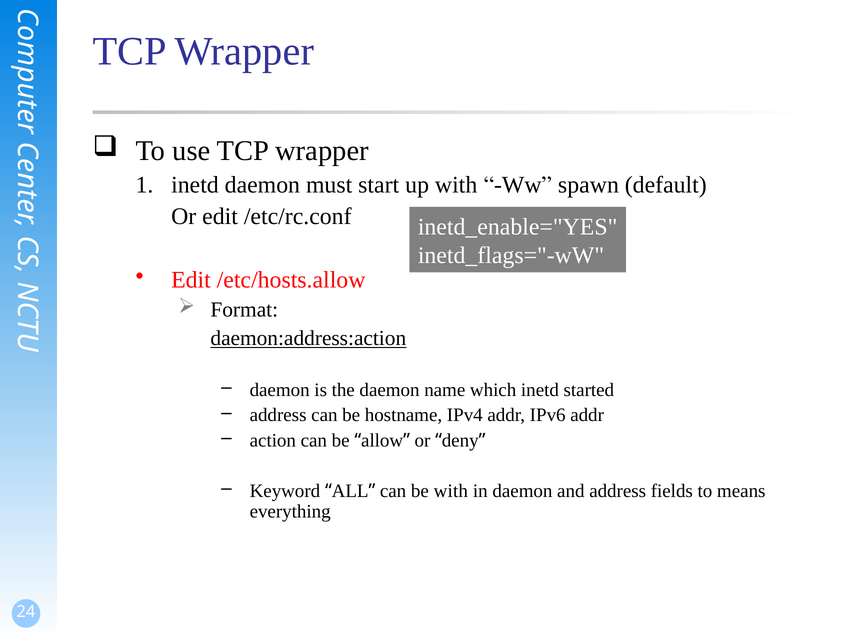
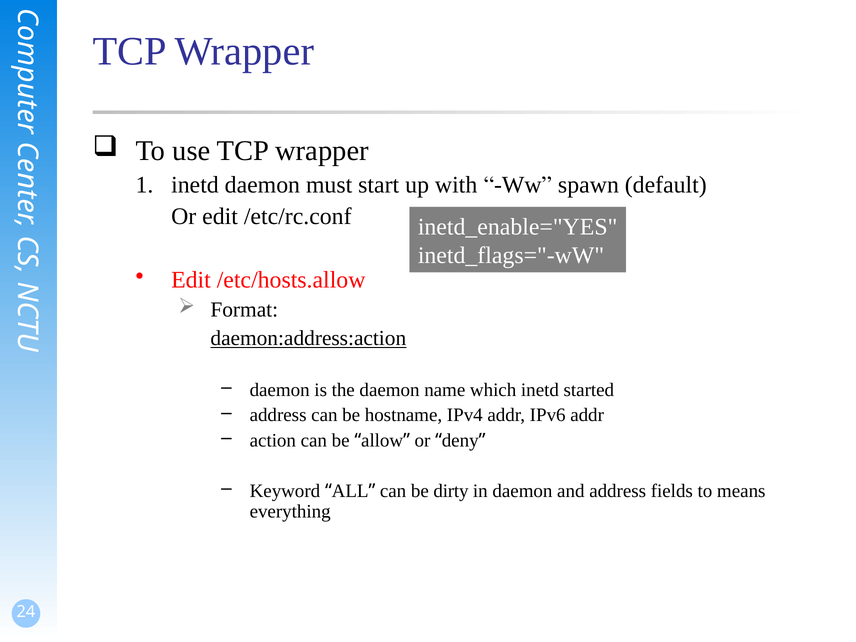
be with: with -> dirty
